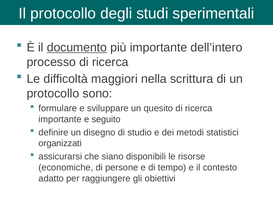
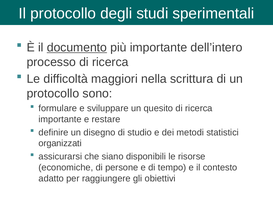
seguito: seguito -> restare
